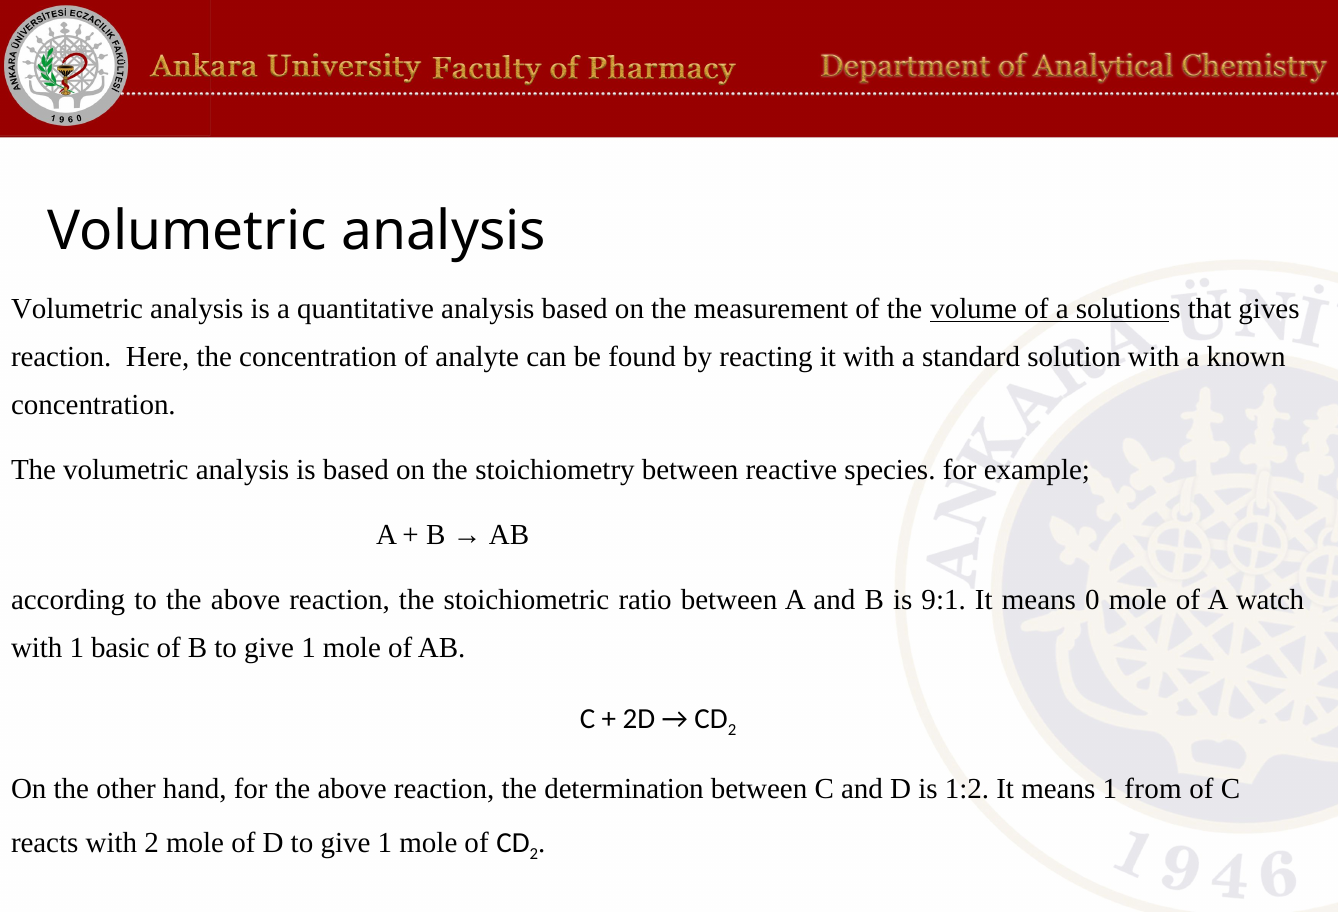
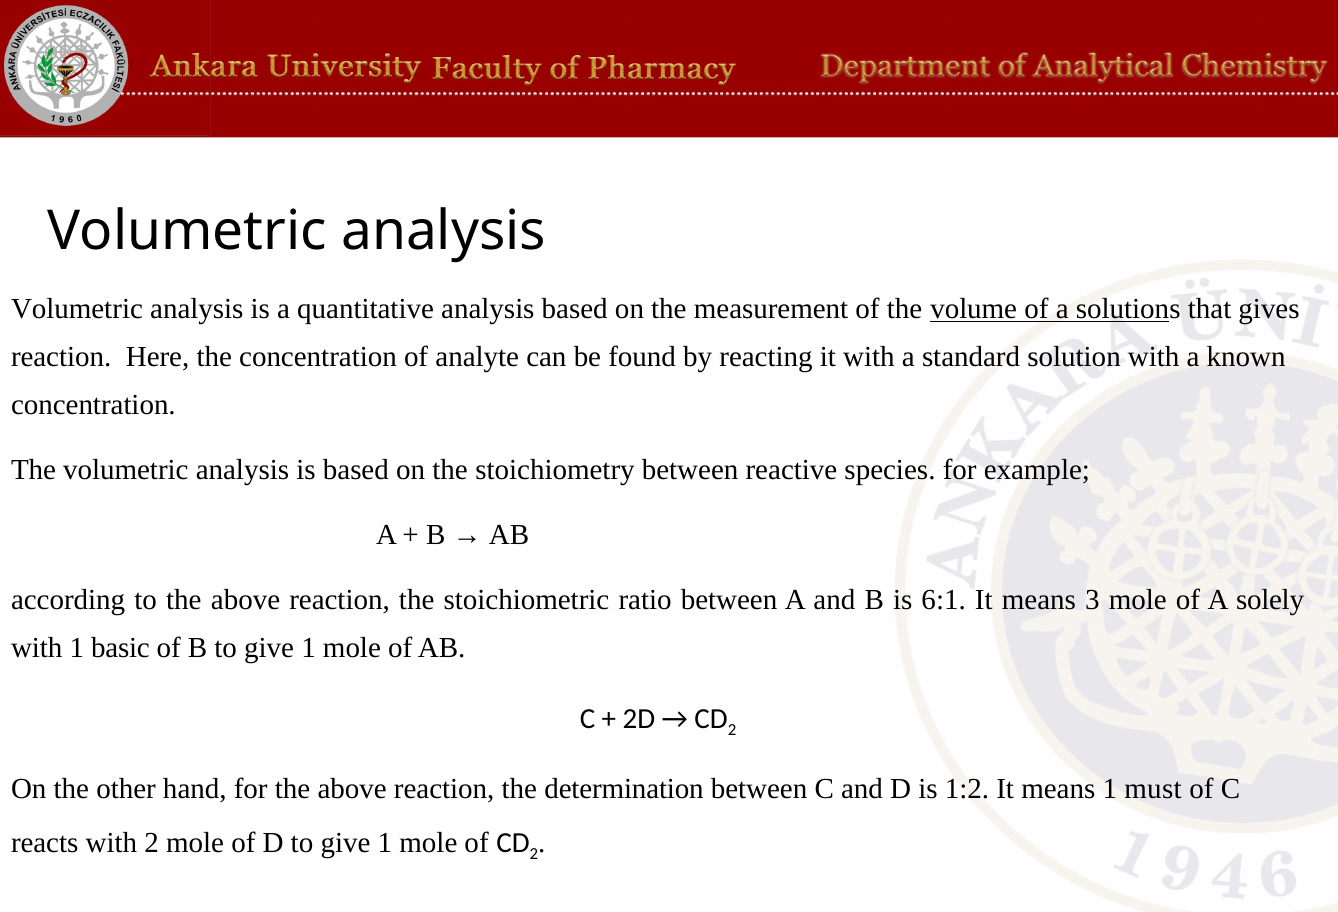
9:1: 9:1 -> 6:1
0: 0 -> 3
watch: watch -> solely
from: from -> must
